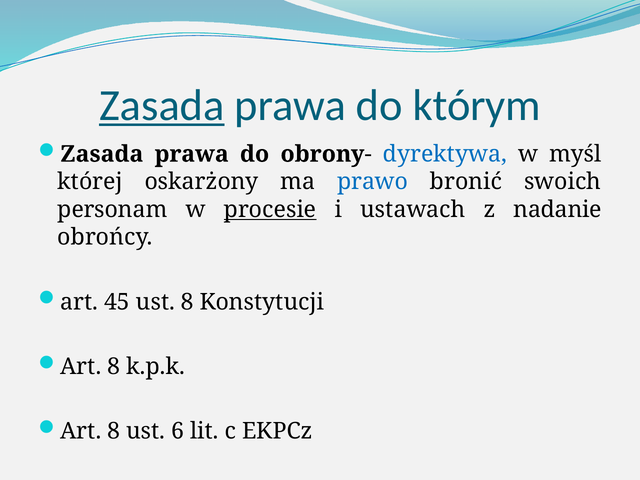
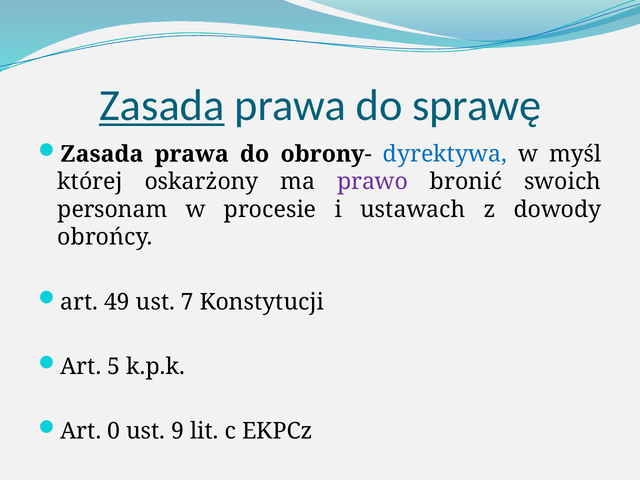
którym: którym -> sprawę
prawo colour: blue -> purple
procesie underline: present -> none
nadanie: nadanie -> dowody
45: 45 -> 49
ust 8: 8 -> 7
8 at (114, 367): 8 -> 5
8 at (114, 431): 8 -> 0
6: 6 -> 9
